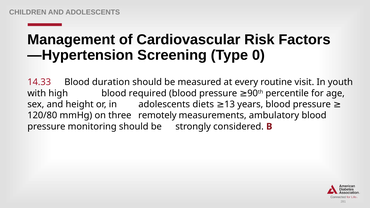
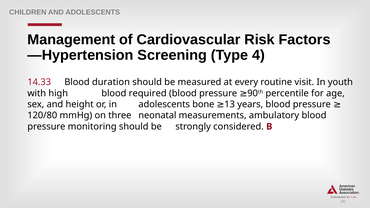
0: 0 -> 4
diets: diets -> bone
remotely: remotely -> neonatal
